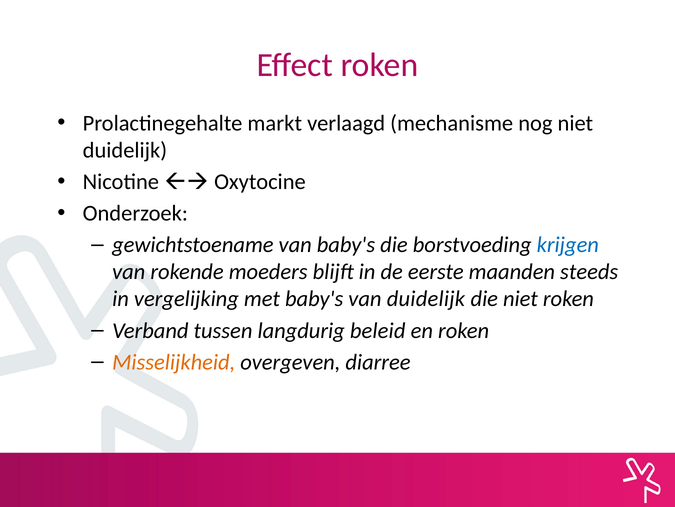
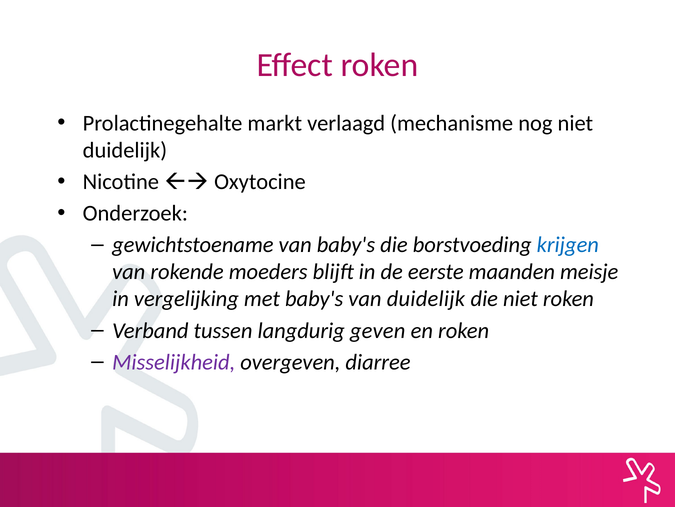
steeds: steeds -> meisje
beleid: beleid -> geven
Misselijkheid colour: orange -> purple
